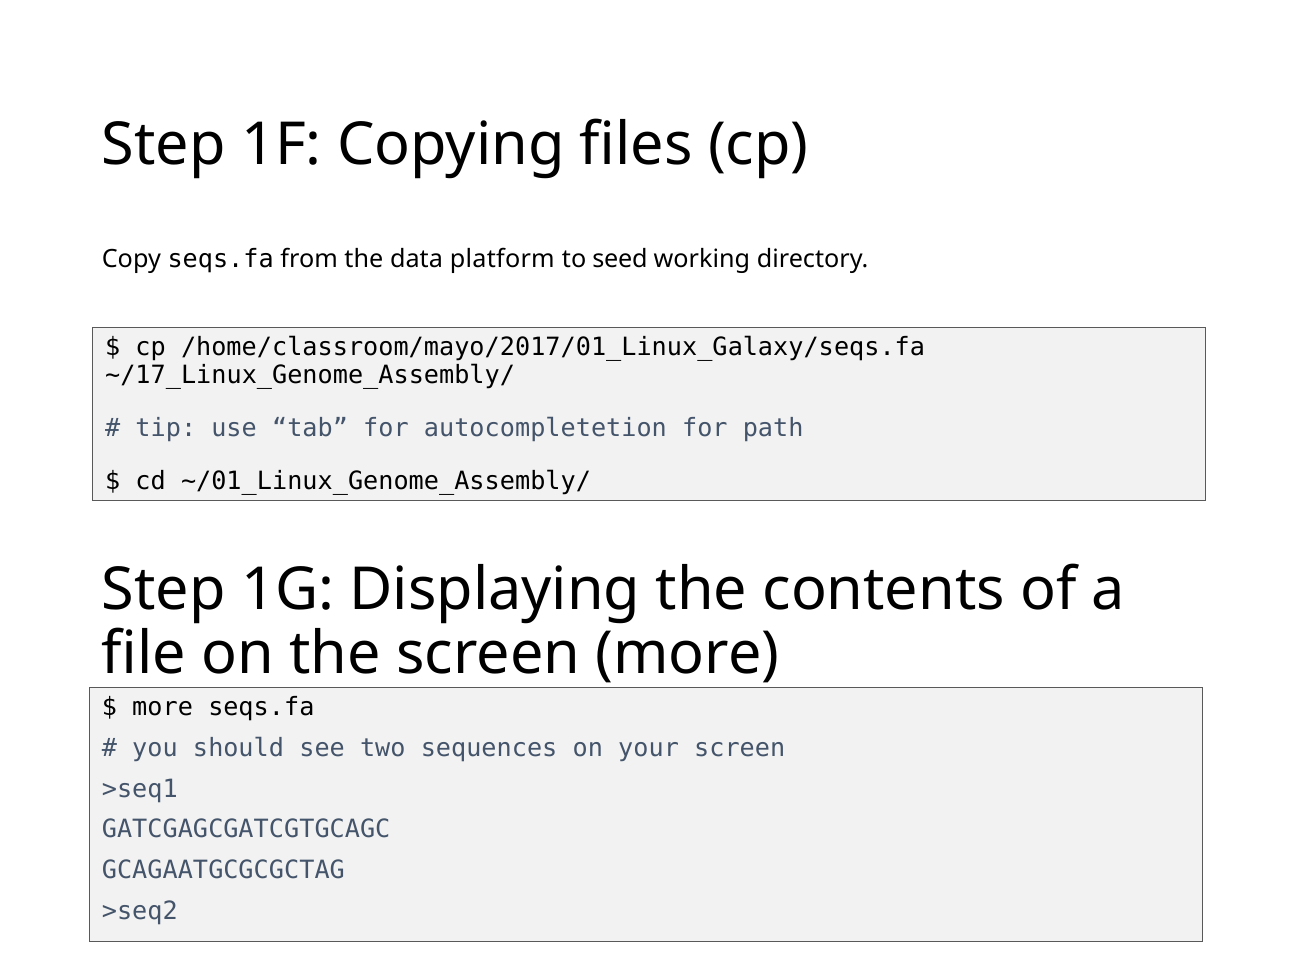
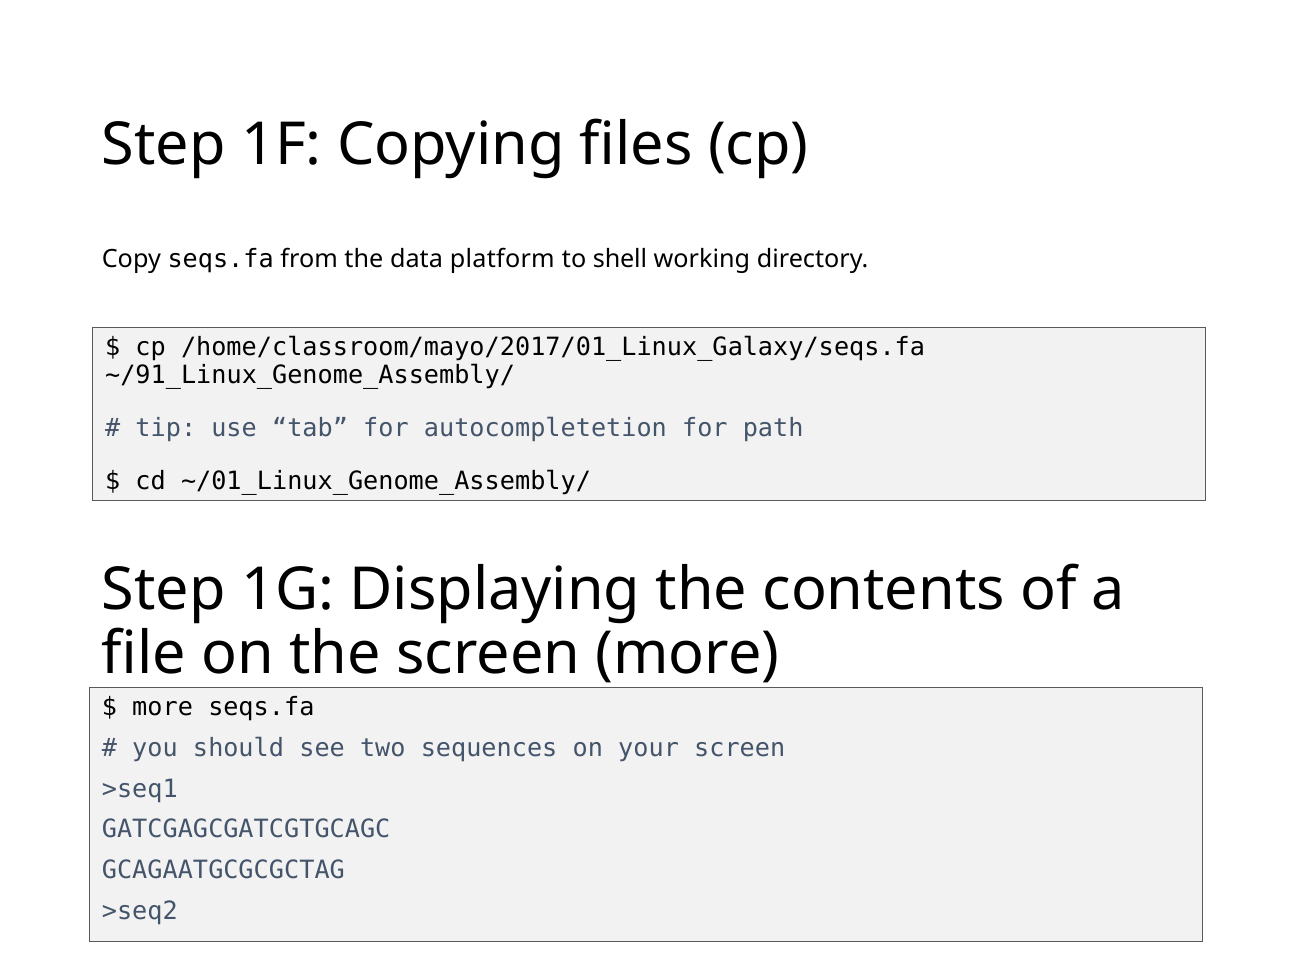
seed: seed -> shell
~/17_Linux_Genome_Assembly/: ~/17_Linux_Genome_Assembly/ -> ~/91_Linux_Genome_Assembly/
